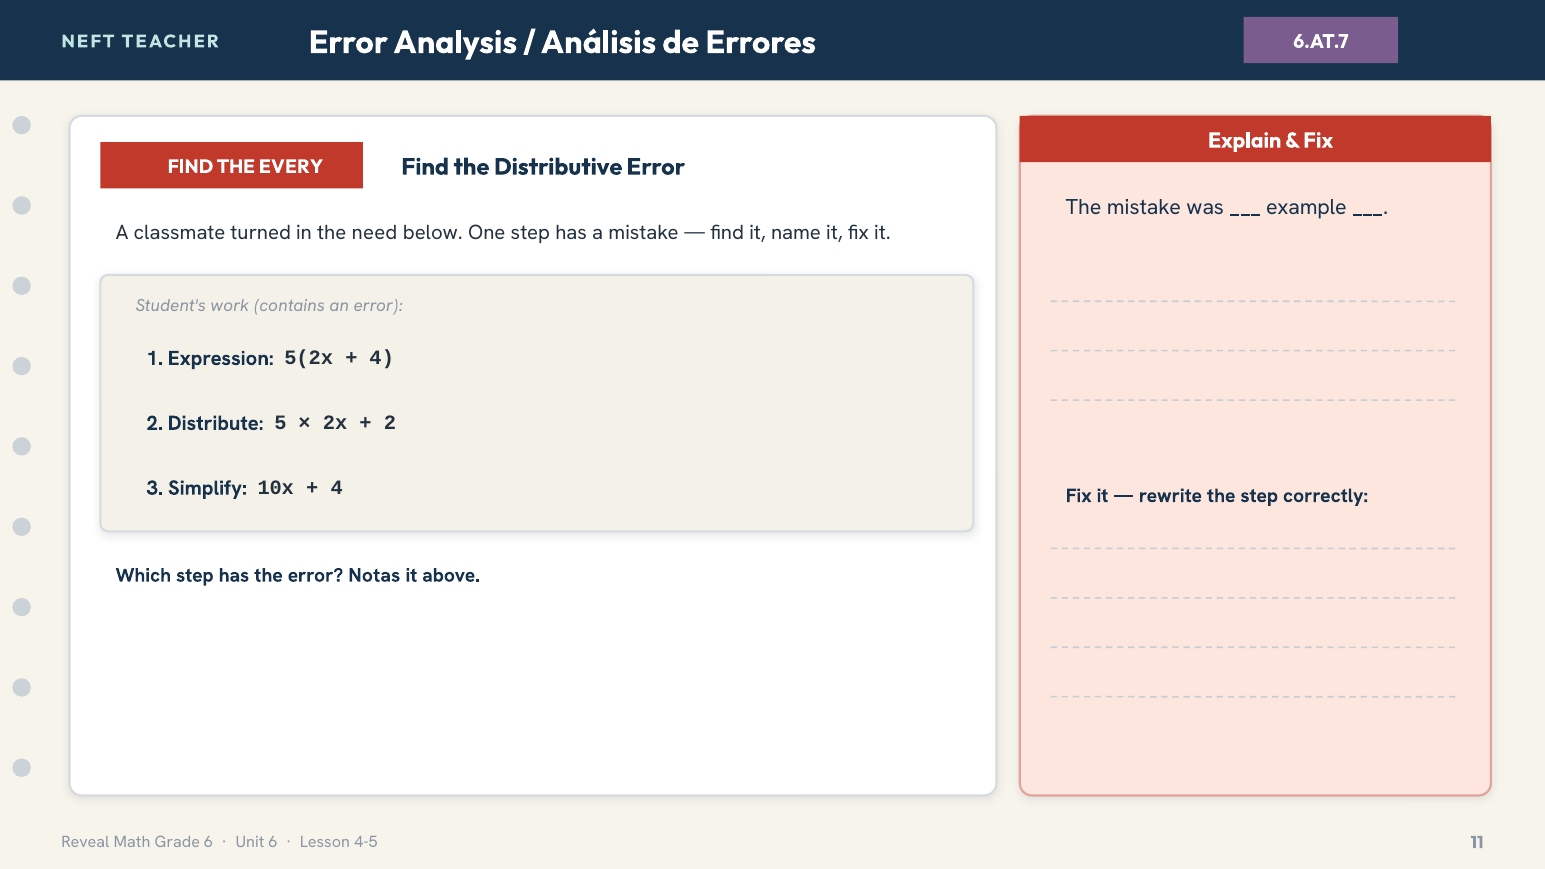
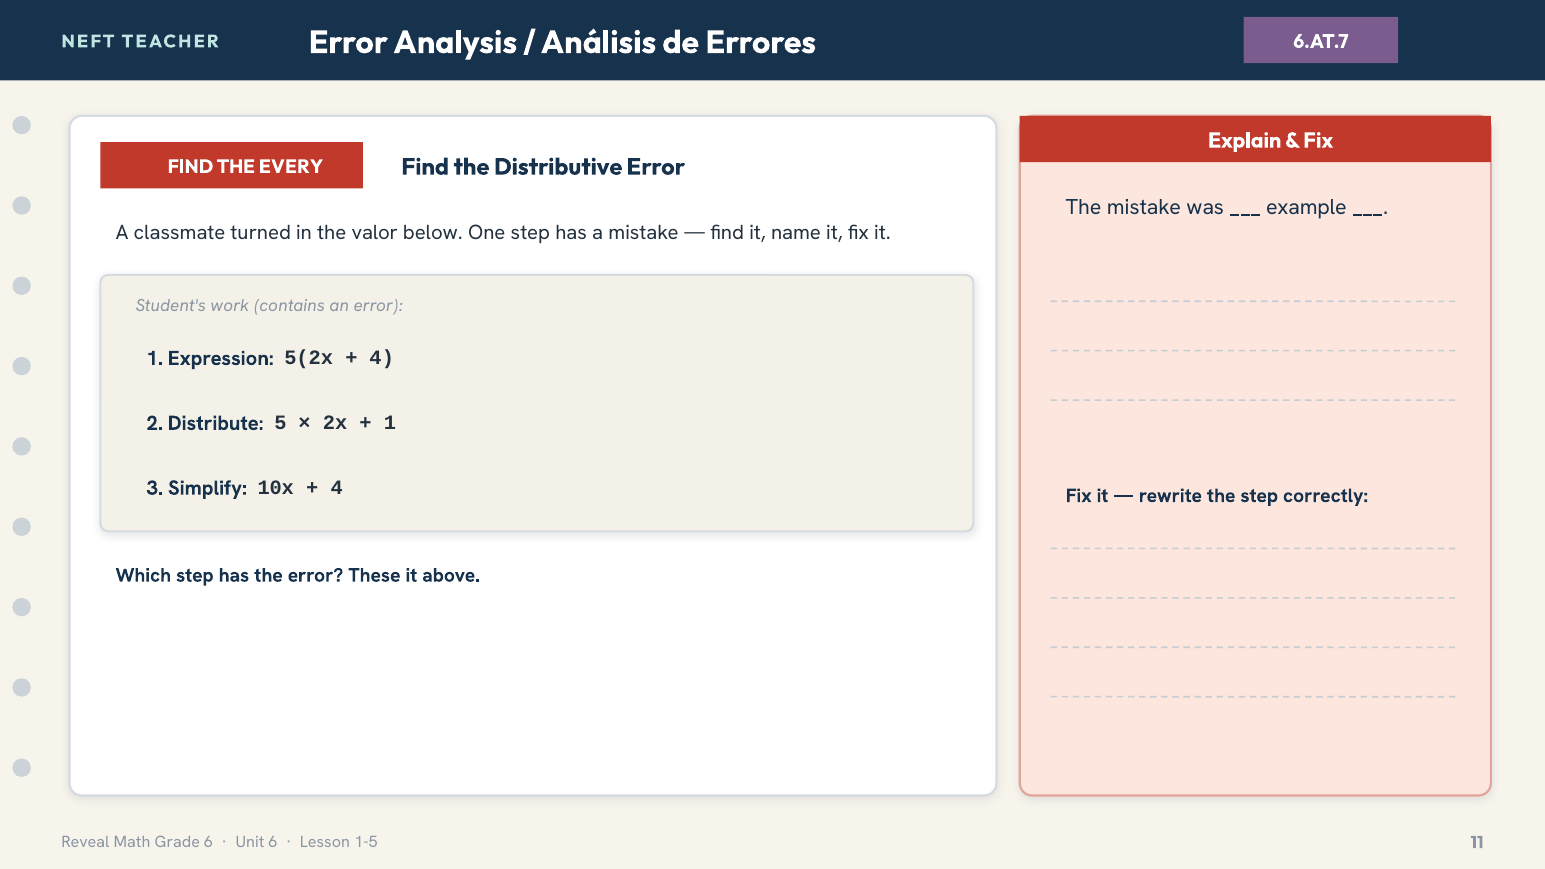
need: need -> valor
2 at (390, 423): 2 -> 1
Notas: Notas -> These
4-5: 4-5 -> 1-5
